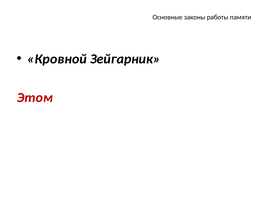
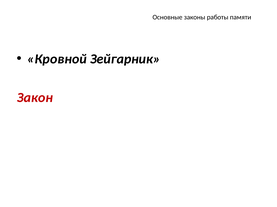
Этом: Этом -> Закон
